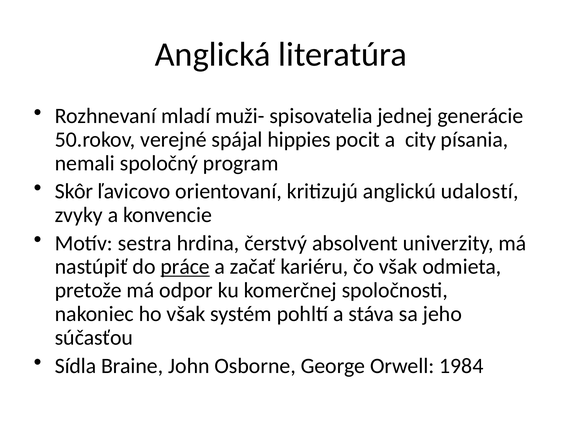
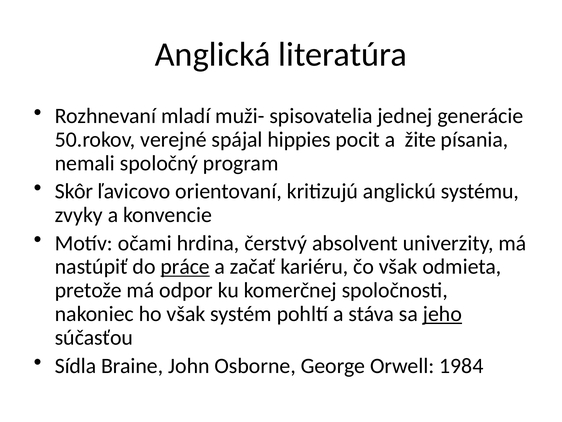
city: city -> žite
udalostí: udalostí -> systému
sestra: sestra -> očami
jeho underline: none -> present
